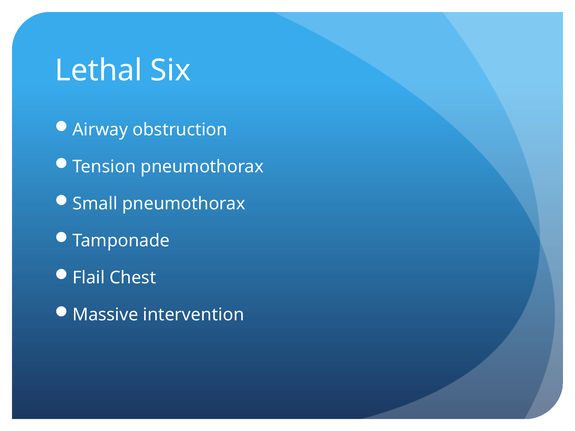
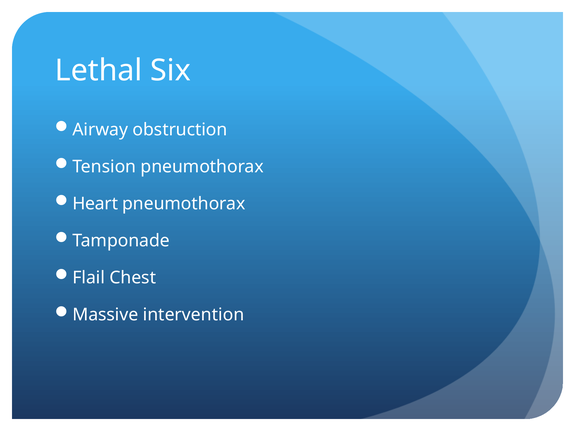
Small: Small -> Heart
